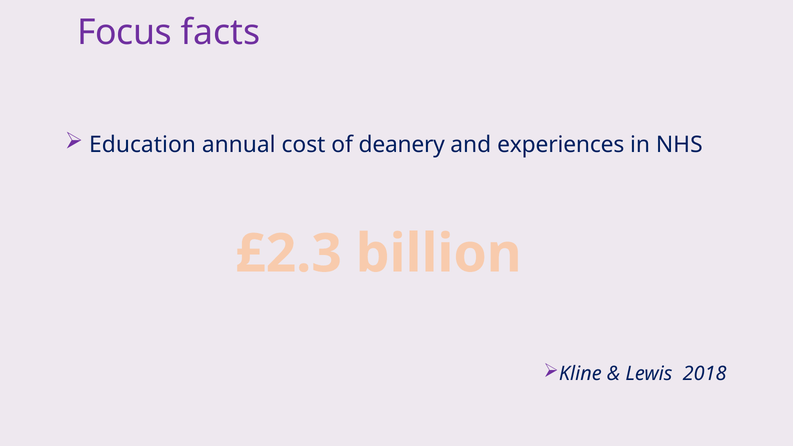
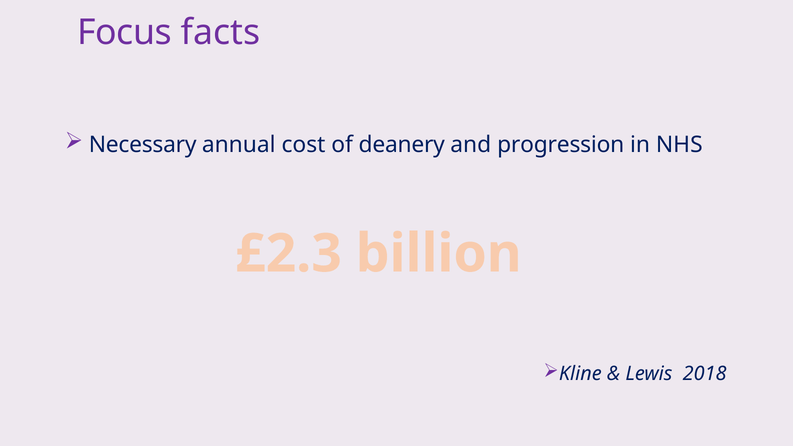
Education: Education -> Necessary
experiences: experiences -> progression
